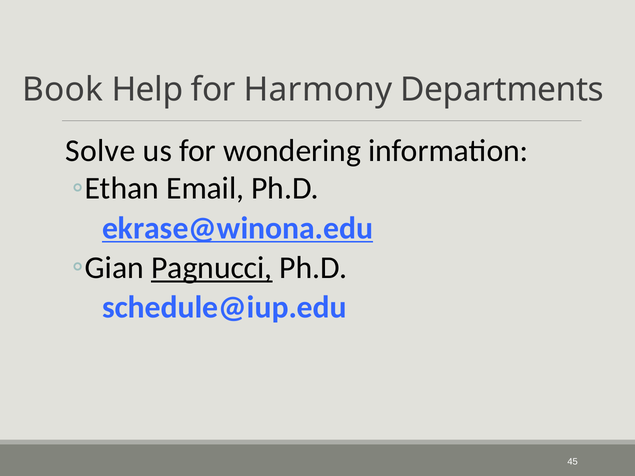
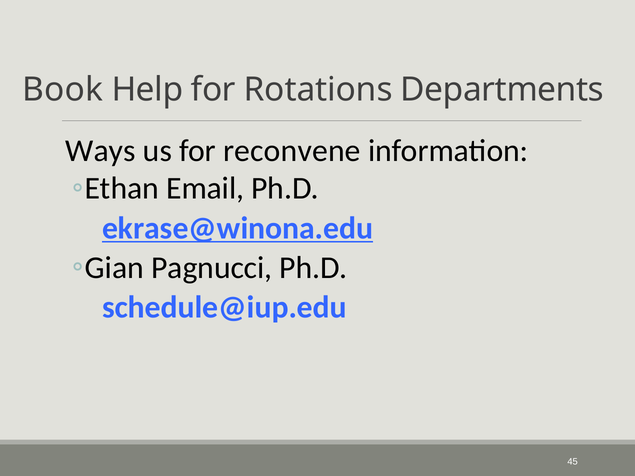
Harmony: Harmony -> Rotations
Solve: Solve -> Ways
wondering: wondering -> reconvene
Pagnucci underline: present -> none
